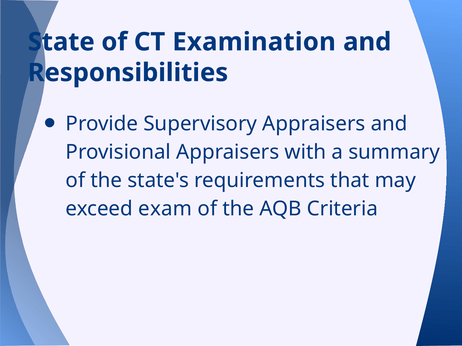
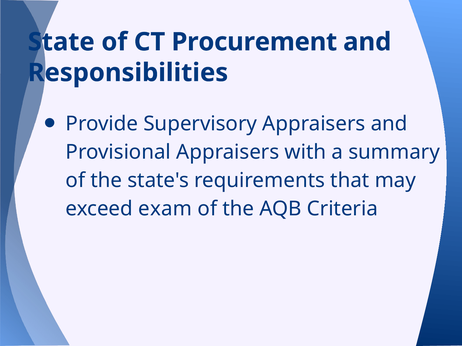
Examination: Examination -> Procurement
